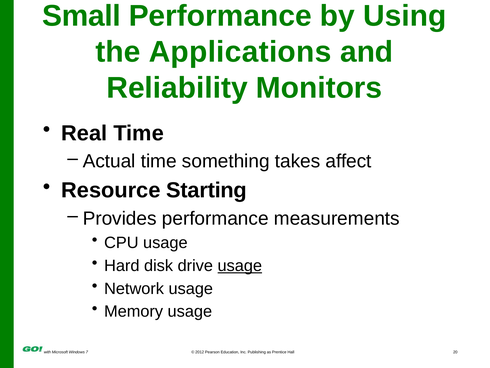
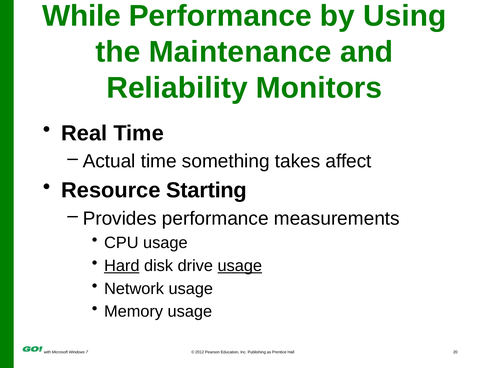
Small: Small -> While
Applications: Applications -> Maintenance
Hard underline: none -> present
